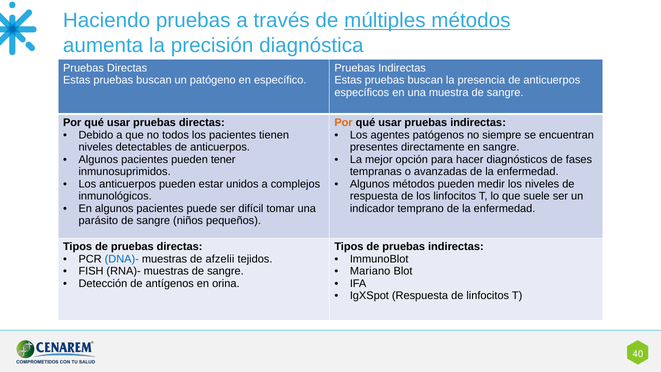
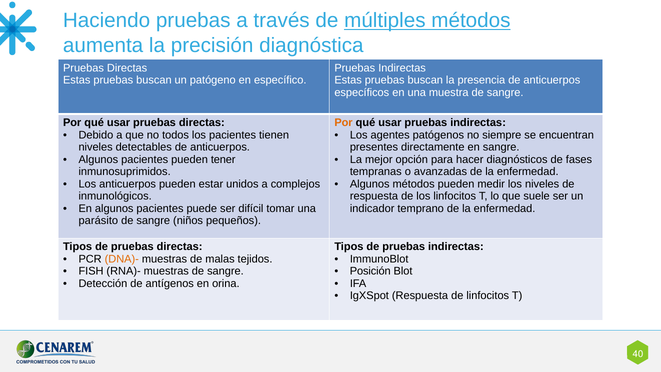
DNA)- colour: blue -> orange
afzelii: afzelii -> malas
Mariano: Mariano -> Posición
